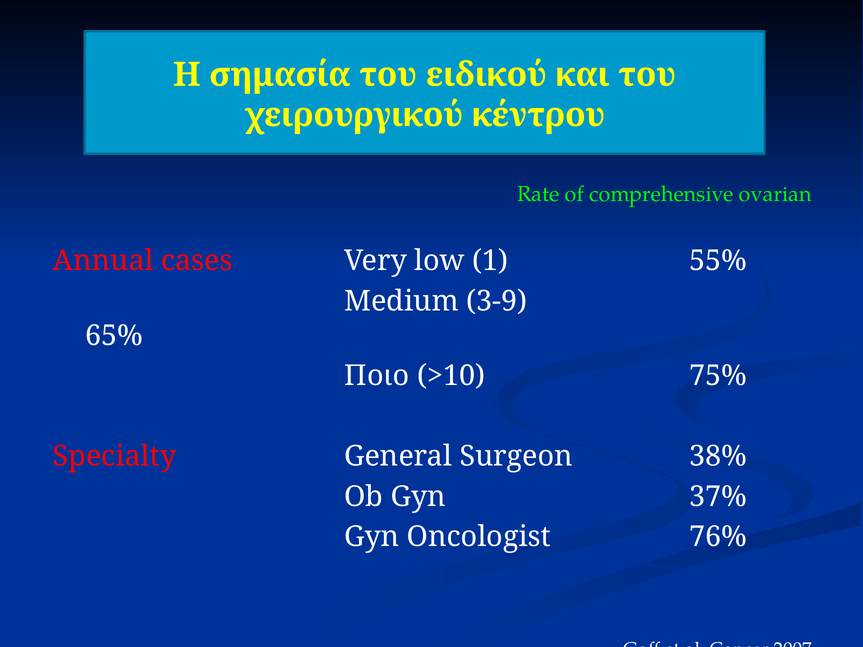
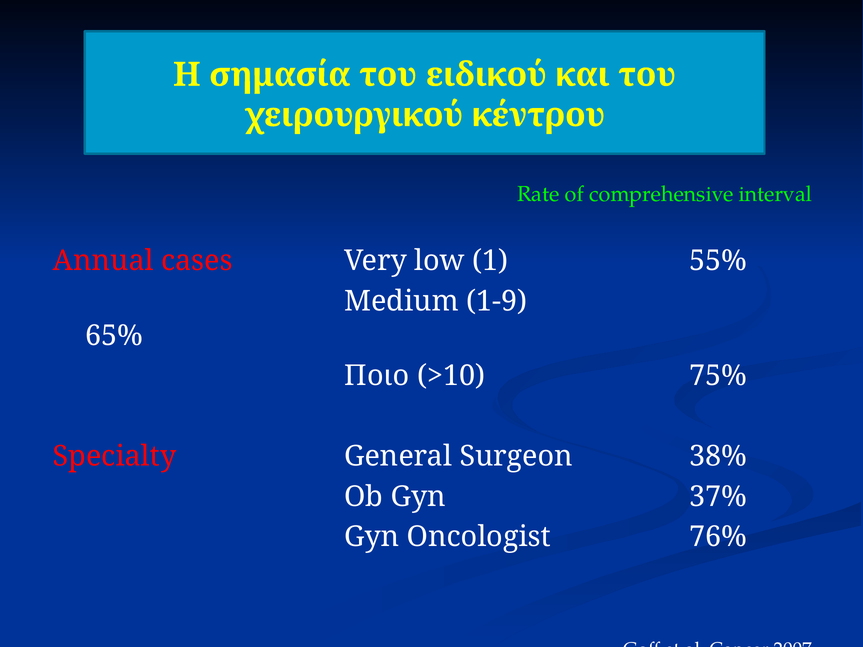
ovarian: ovarian -> interval
3-9: 3-9 -> 1-9
